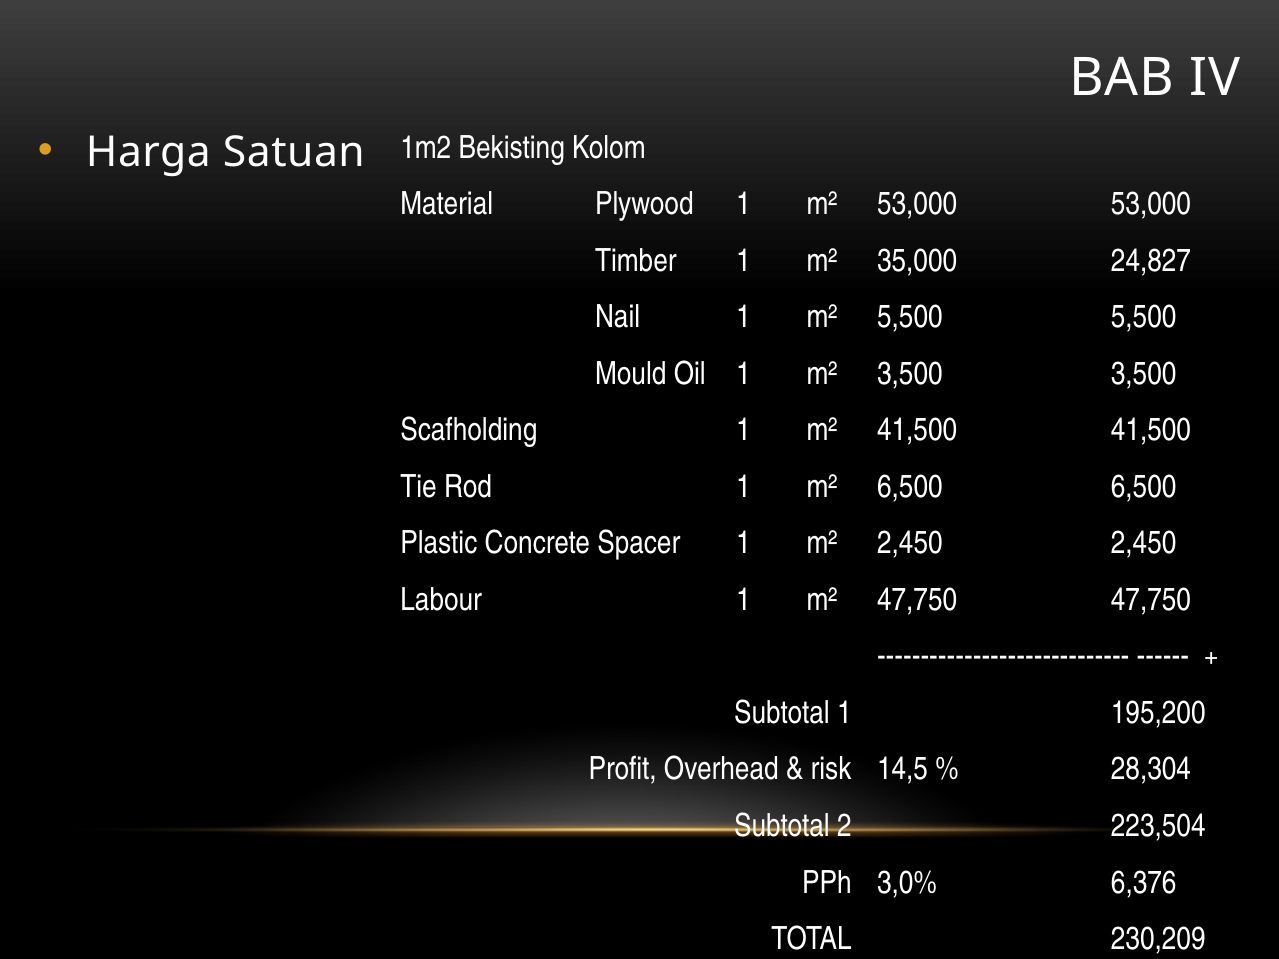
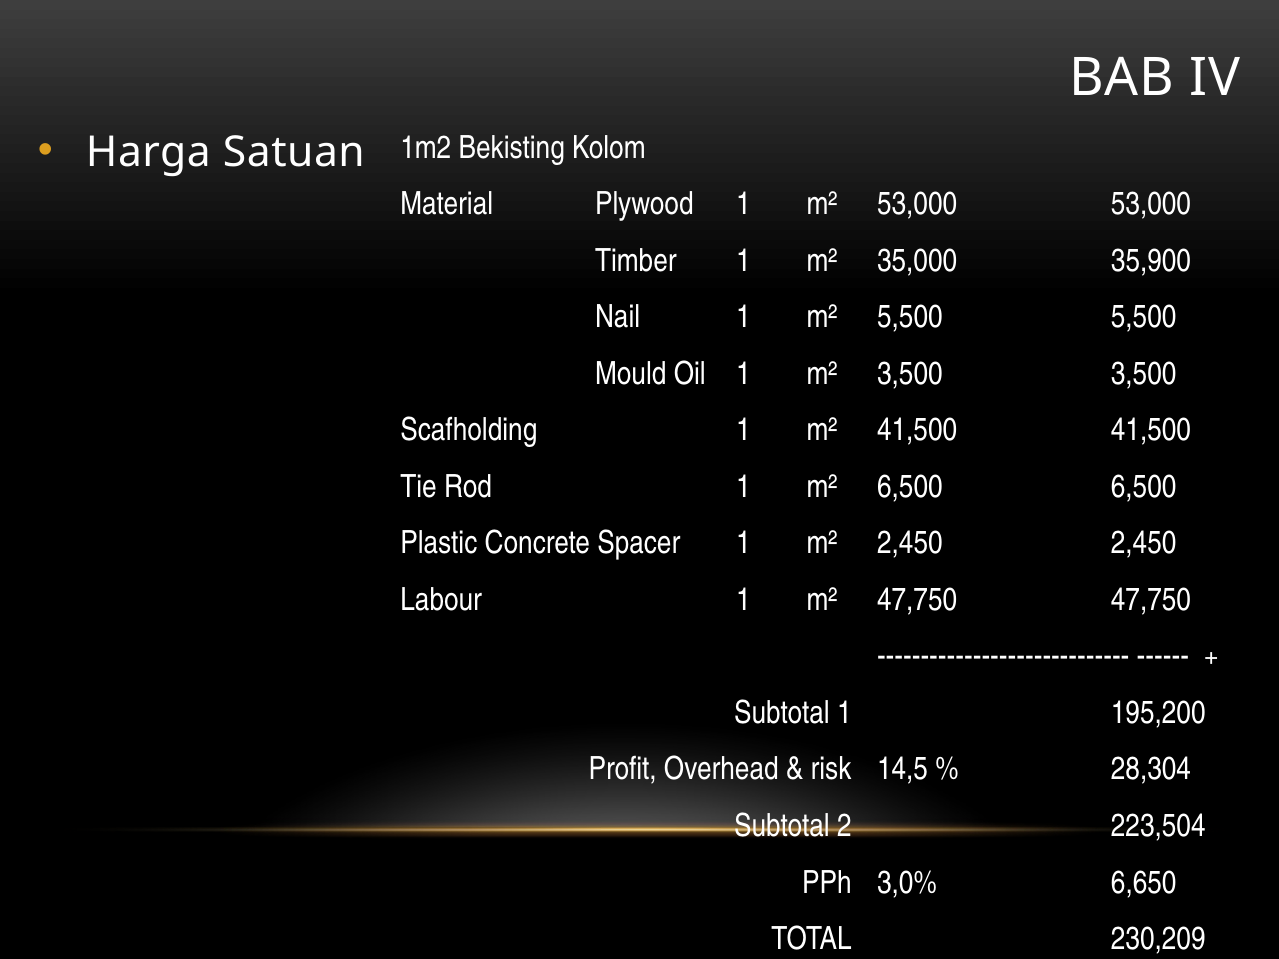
24,827: 24,827 -> 35,900
6,376: 6,376 -> 6,650
